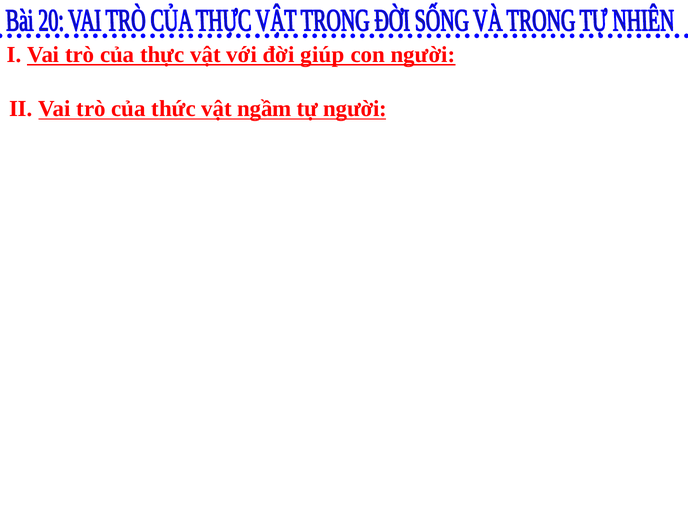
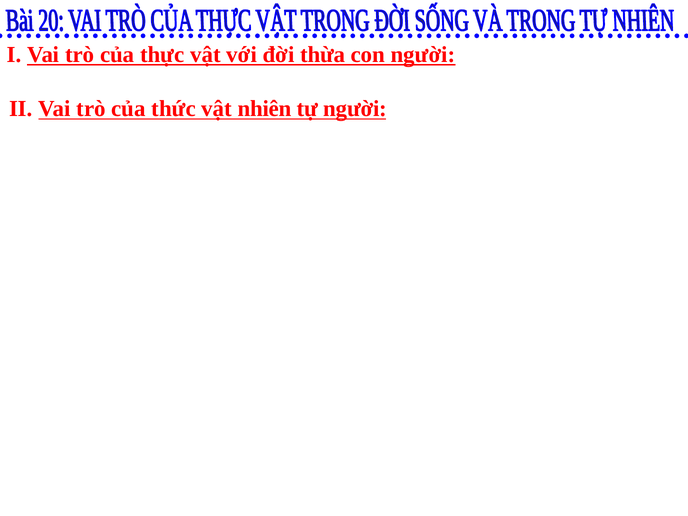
giúp: giúp -> thừa
ngầm: ngầm -> nhiên
